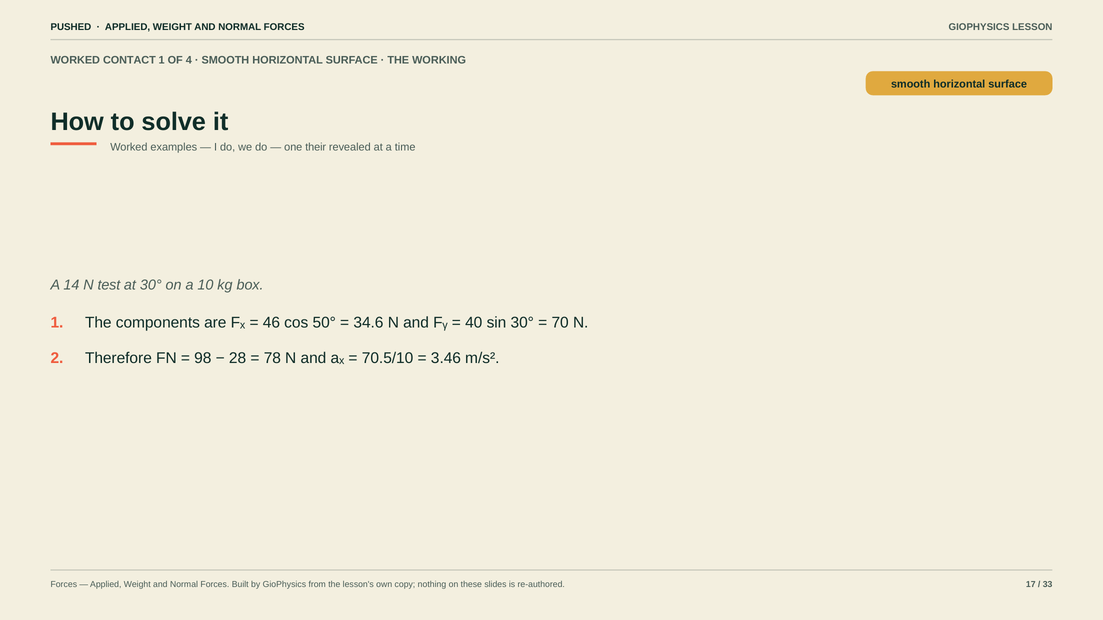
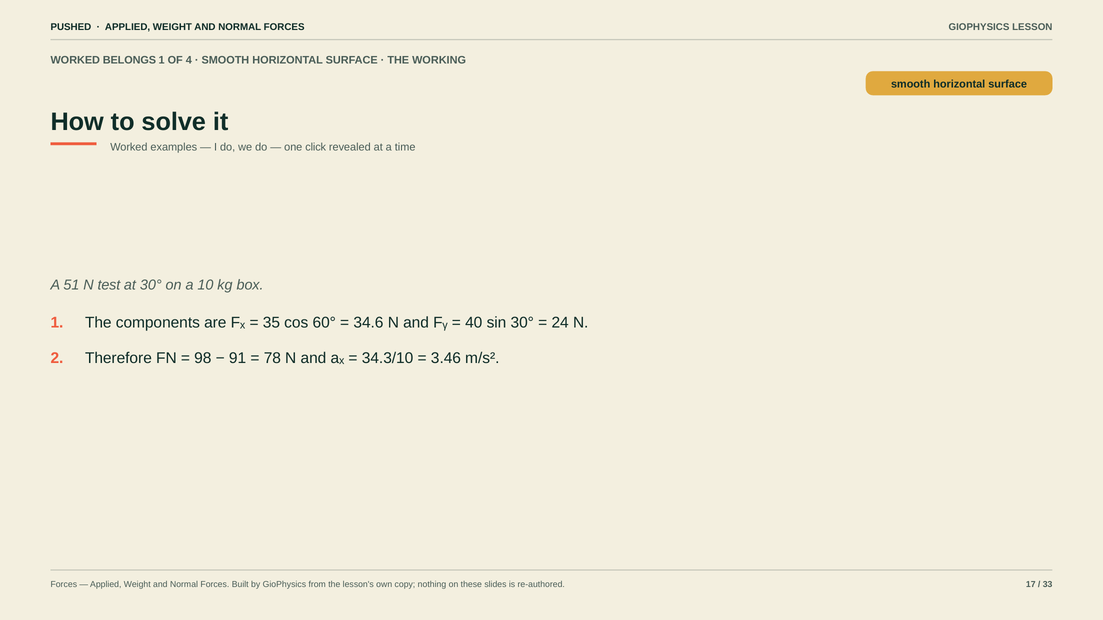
CONTACT: CONTACT -> BELONGS
their: their -> click
14: 14 -> 51
46: 46 -> 35
50°: 50° -> 60°
70: 70 -> 24
28: 28 -> 91
70.5/10: 70.5/10 -> 34.3/10
